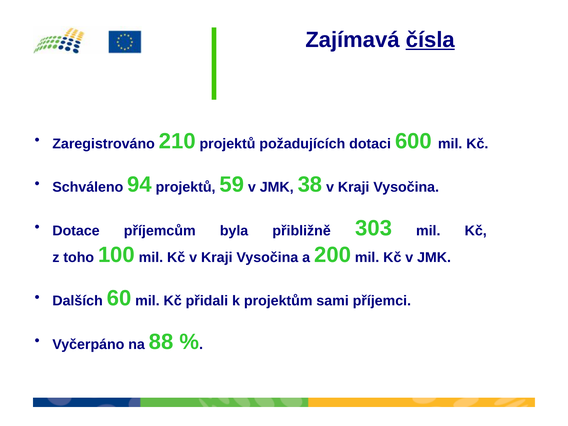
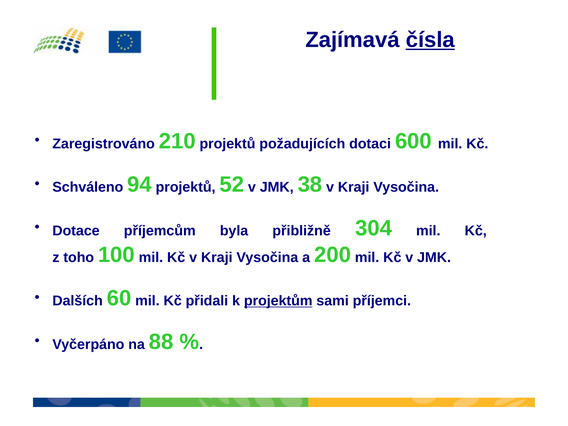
59: 59 -> 52
303: 303 -> 304
projektům underline: none -> present
